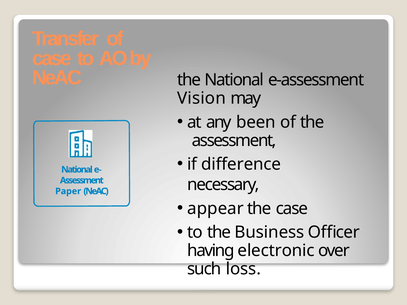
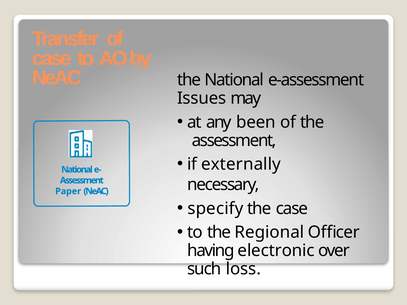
Vision: Vision -> Issues
difference: difference -> externally
appear: appear -> specify
Business: Business -> Regional
